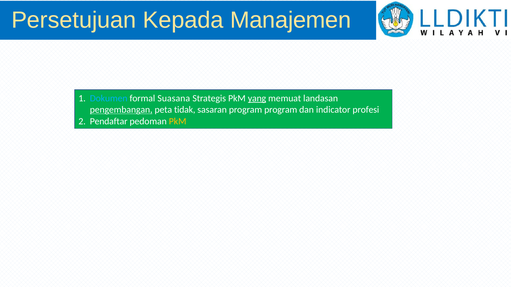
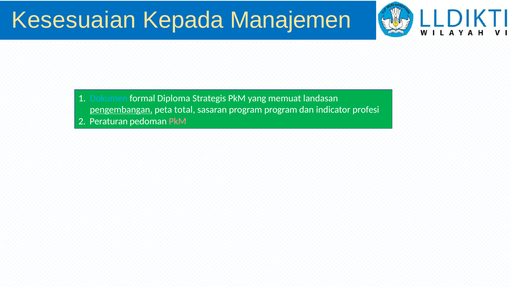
Persetujuan: Persetujuan -> Kesesuaian
Suasana: Suasana -> Diploma
yang underline: present -> none
tidak: tidak -> total
Pendaftar: Pendaftar -> Peraturan
PkM at (178, 121) colour: yellow -> pink
